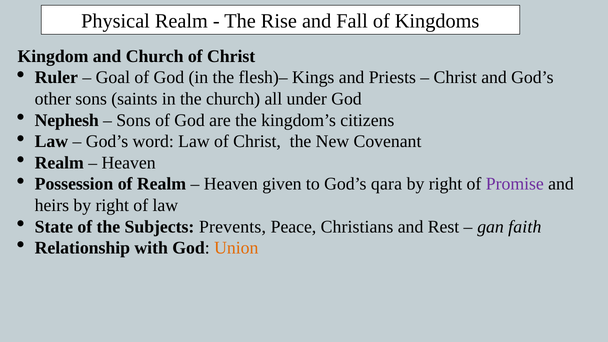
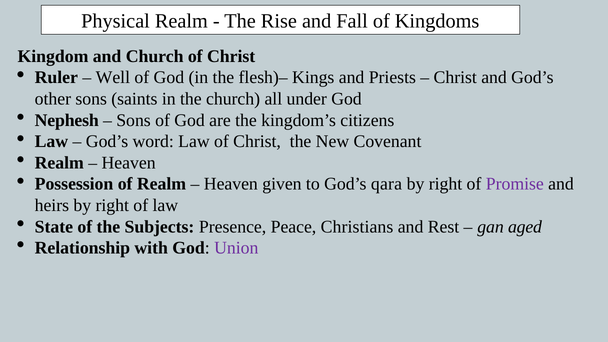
Goal: Goal -> Well
Prevents: Prevents -> Presence
faith: faith -> aged
Union colour: orange -> purple
